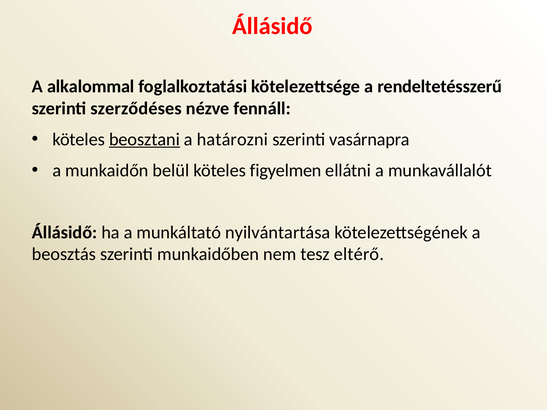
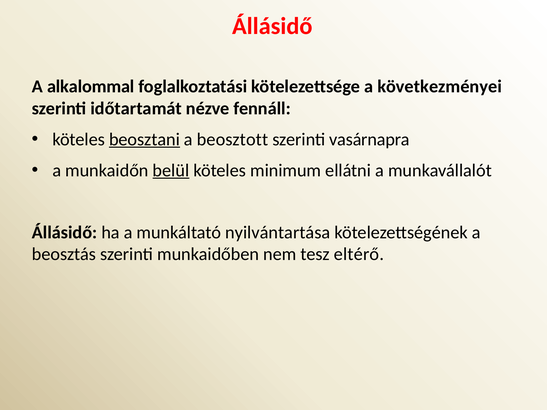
rendeltetésszerű: rendeltetésszerű -> következményei
szerződéses: szerződéses -> időtartamát
határozni: határozni -> beosztott
belül underline: none -> present
figyelmen: figyelmen -> minimum
